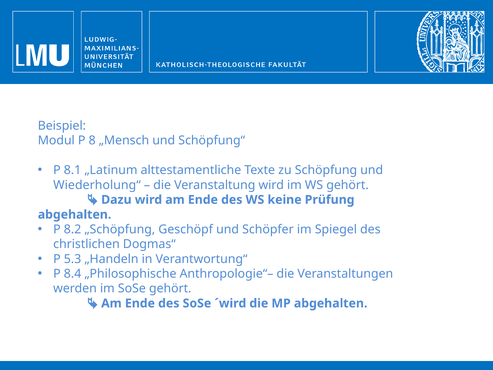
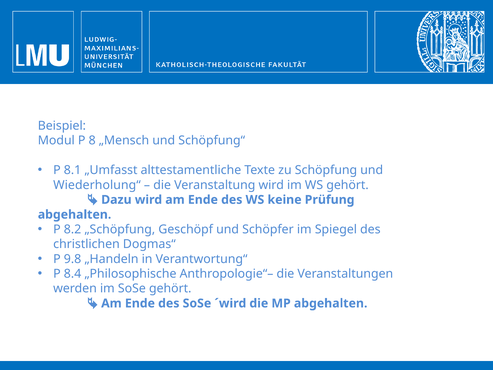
„Latinum: „Latinum -> „Umfasst
5.3: 5.3 -> 9.8
